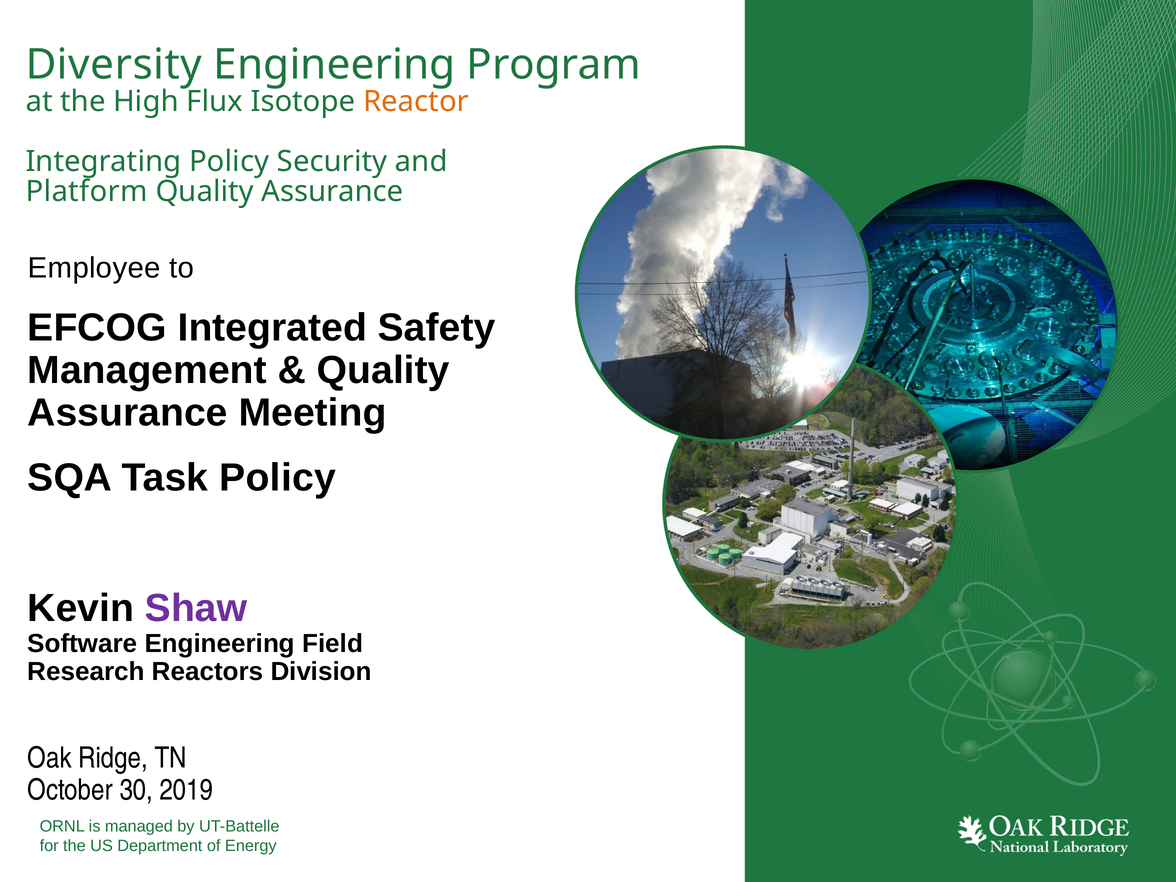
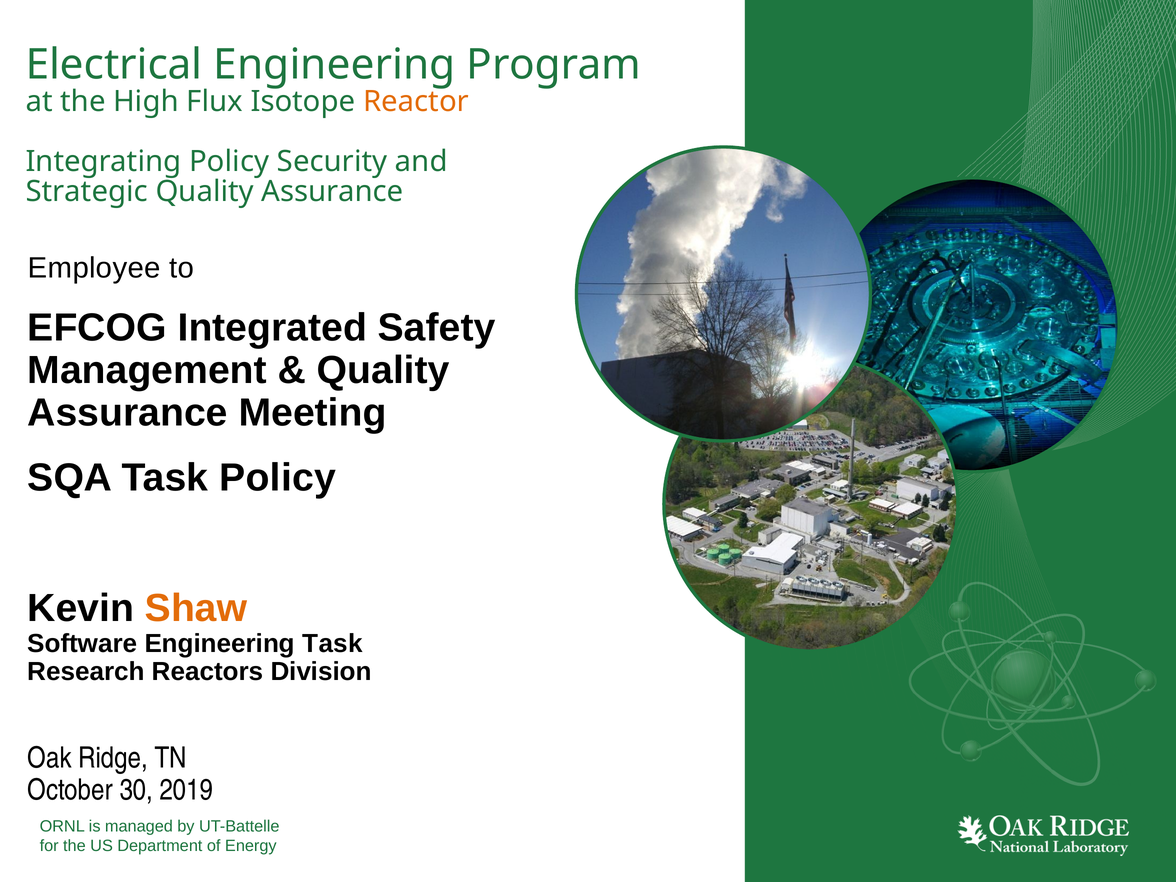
Diversity: Diversity -> Electrical
Platform: Platform -> Strategic
Shaw colour: purple -> orange
Engineering Field: Field -> Task
